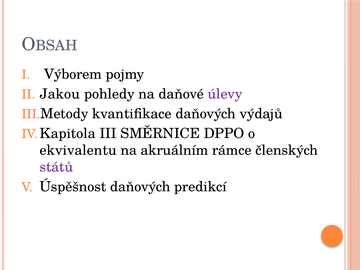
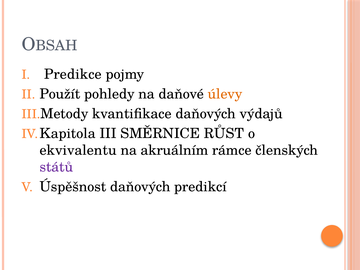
Výborem: Výborem -> Predikce
Jakou: Jakou -> Použít
úlevy colour: purple -> orange
DPPO: DPPO -> RŮST
